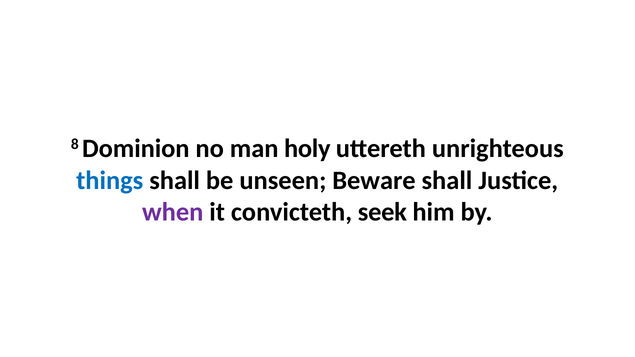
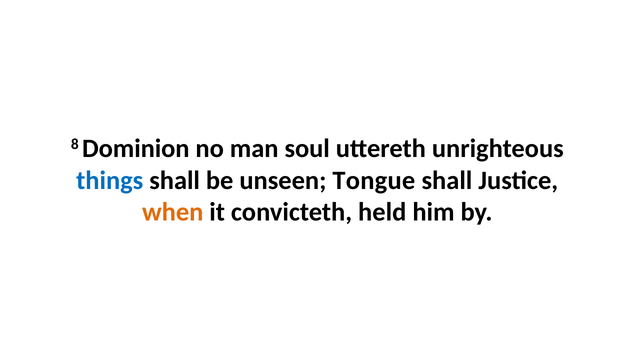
holy: holy -> soul
Beware: Beware -> Tongue
when colour: purple -> orange
seek: seek -> held
